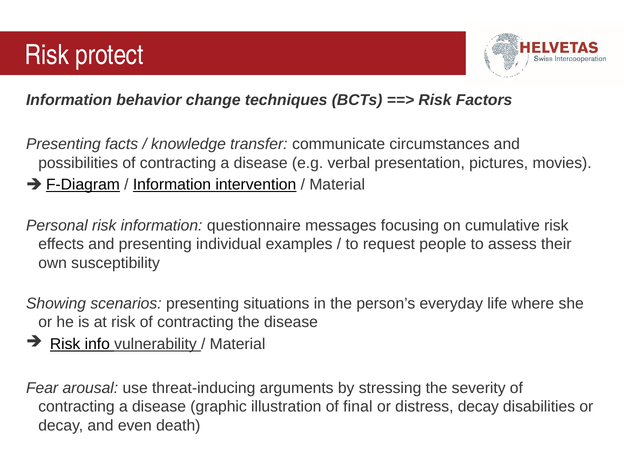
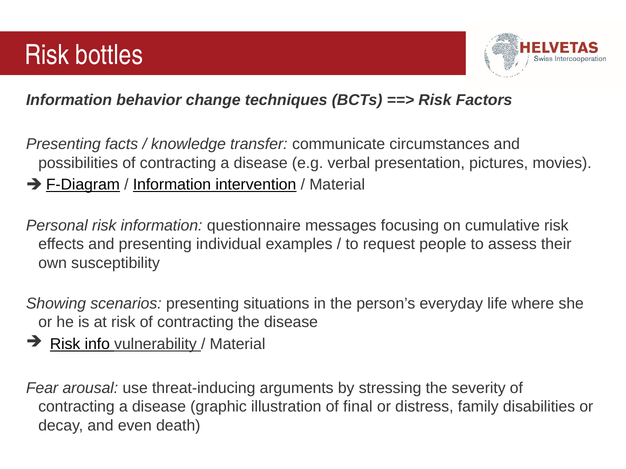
protect: protect -> bottles
distress decay: decay -> family
